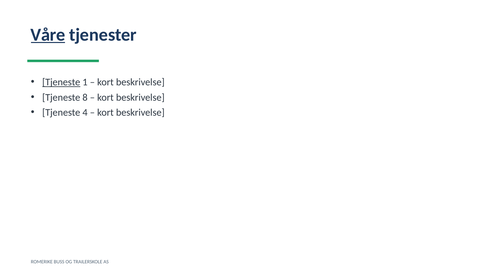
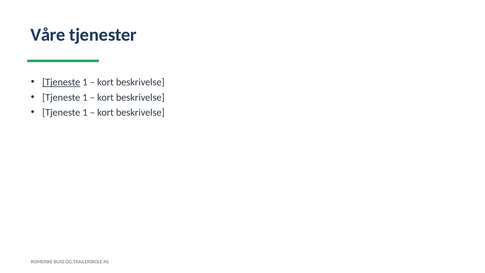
Våre underline: present -> none
8 at (85, 97): 8 -> 1
4 at (85, 112): 4 -> 1
